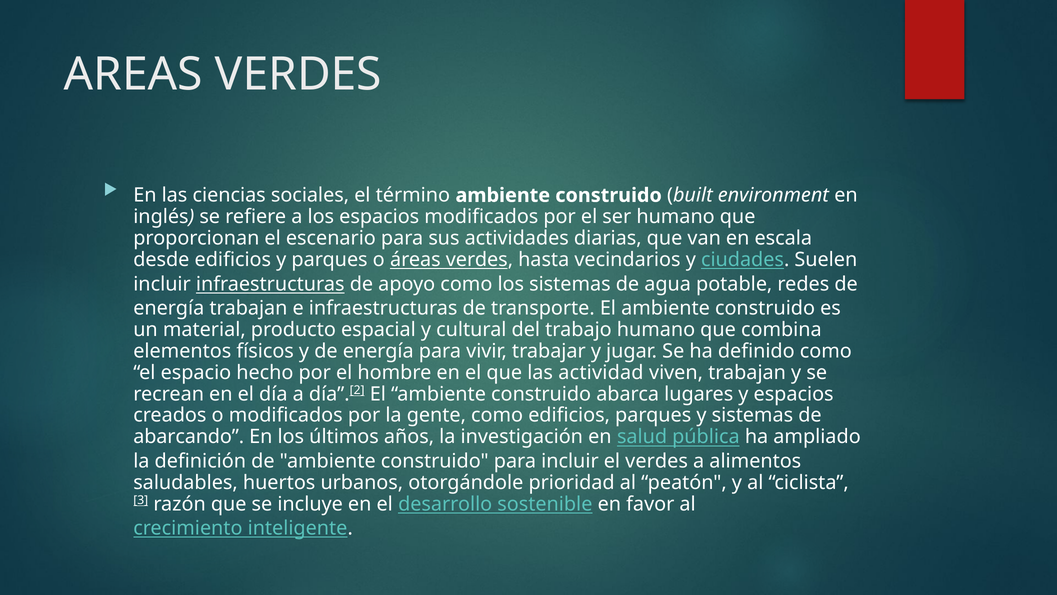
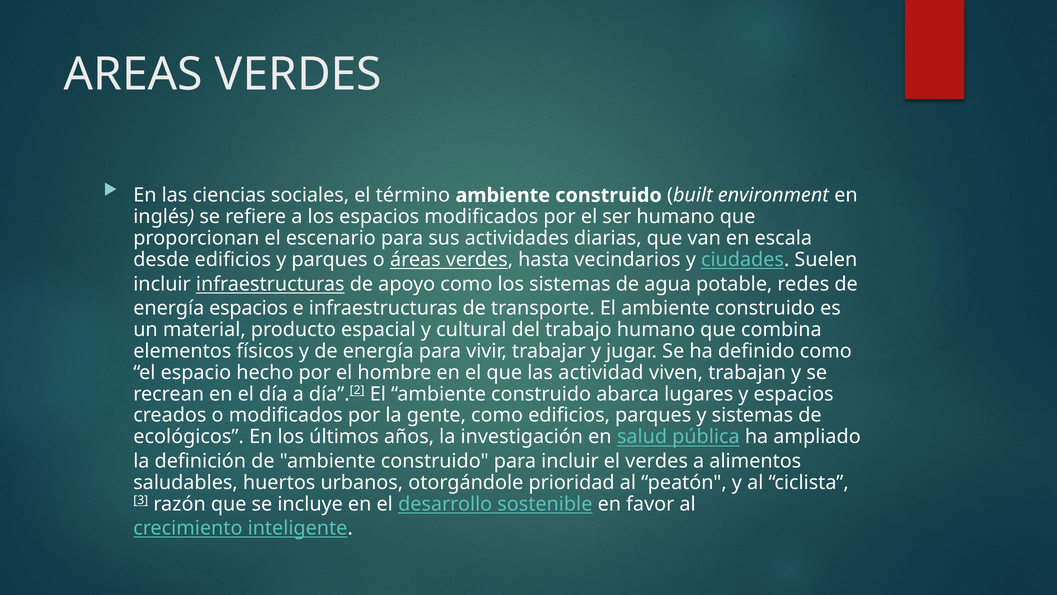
energía trabajan: trabajan -> espacios
abarcando: abarcando -> ecológicos
